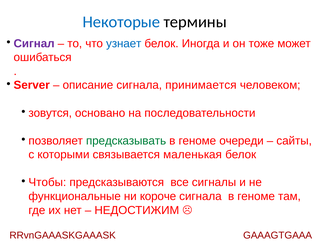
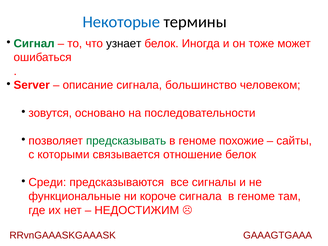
Сигнал colour: purple -> green
узнает colour: blue -> black
принимается: принимается -> большинство
очереди: очереди -> похожие
маленькая: маленькая -> отношение
Чтобы: Чтобы -> Среди
